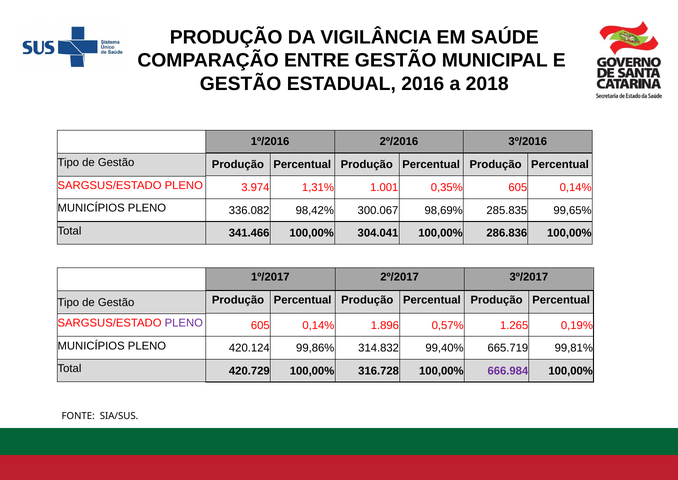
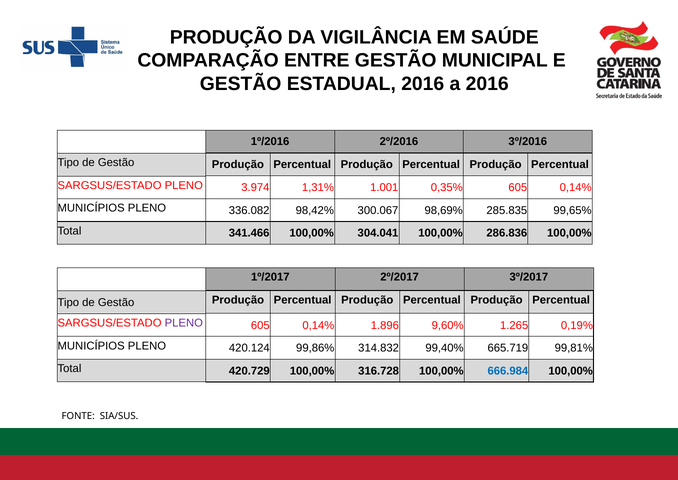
a 2018: 2018 -> 2016
0,57%: 0,57% -> 9,60%
666.984 colour: purple -> blue
